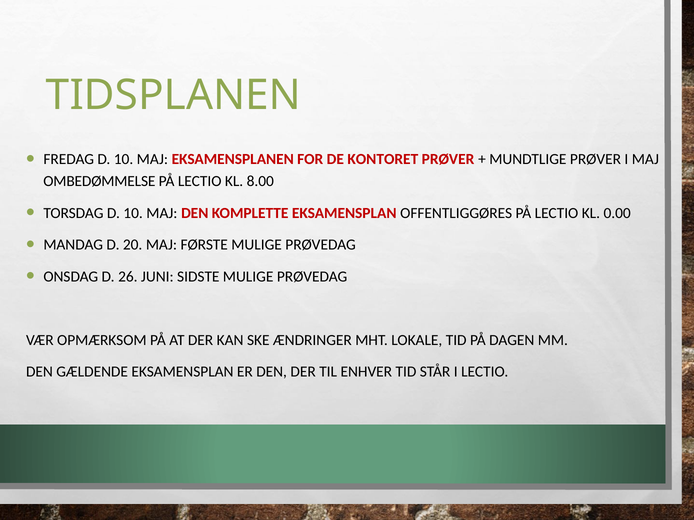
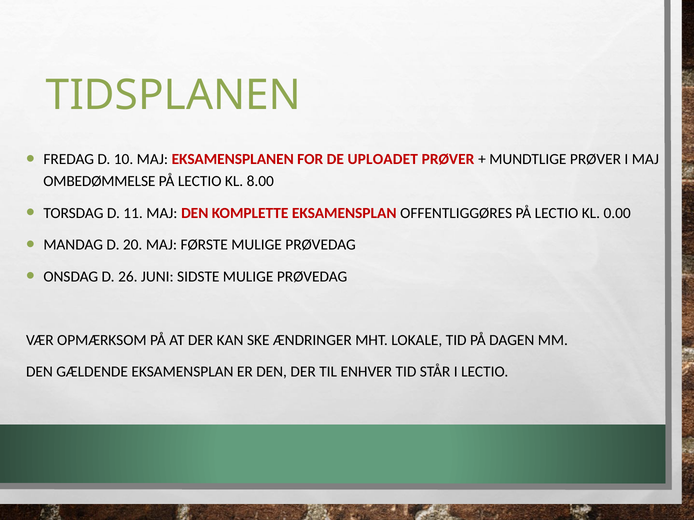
KONTORET: KONTORET -> UPLOADET
TORSDAG D 10: 10 -> 11
